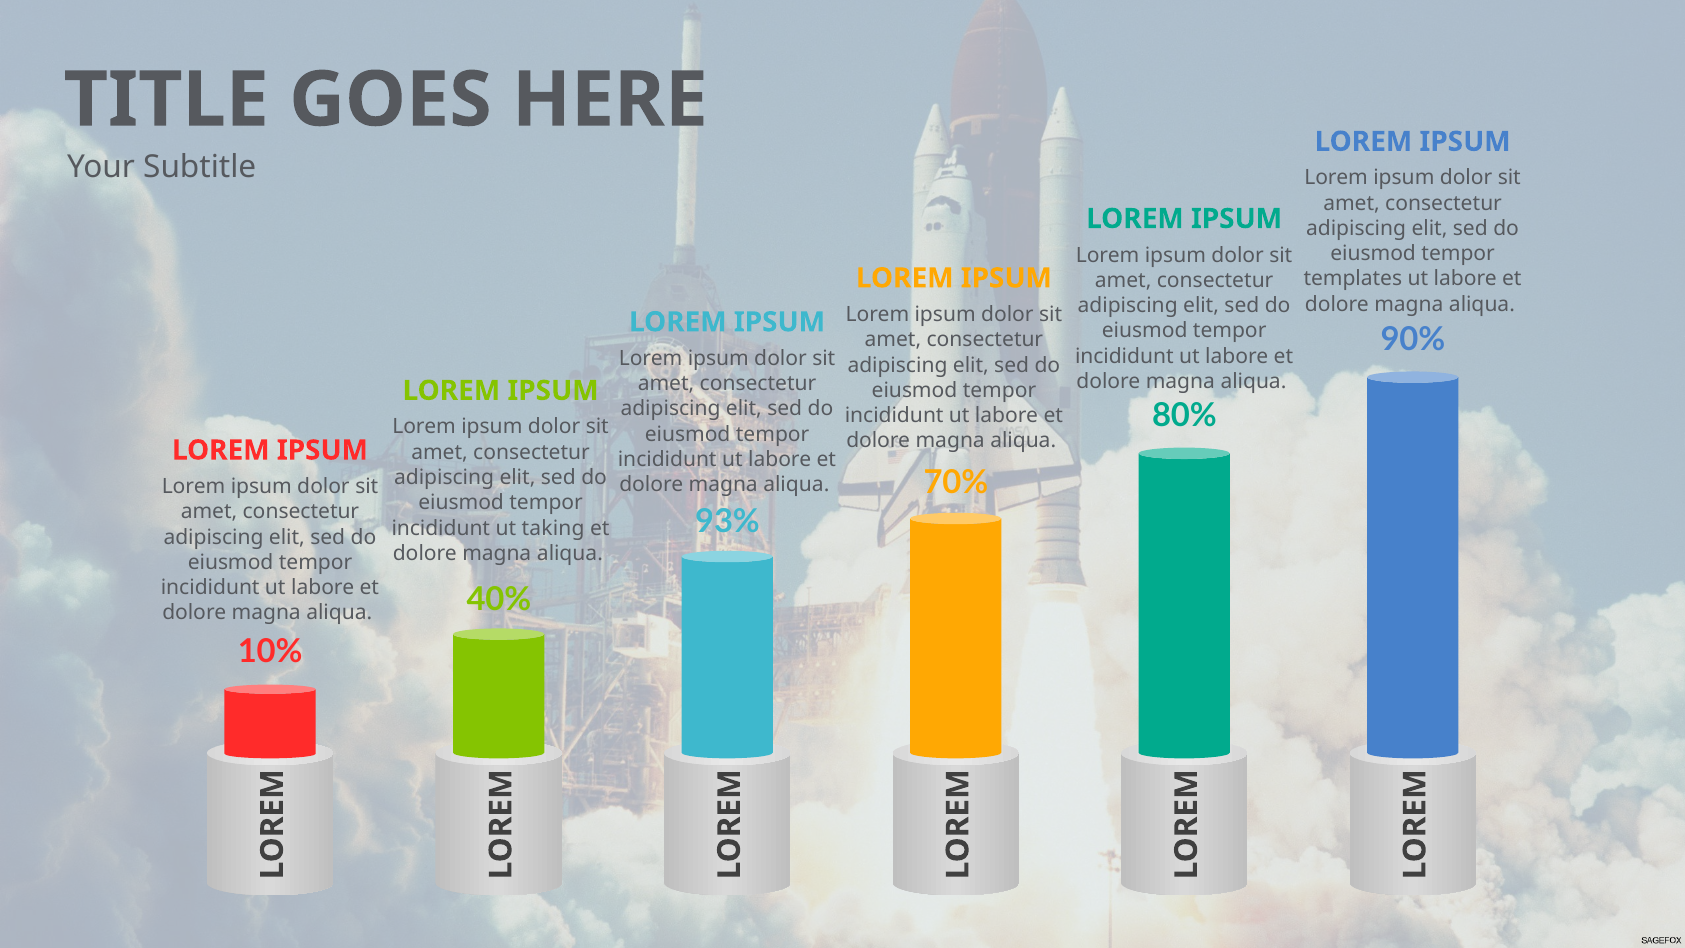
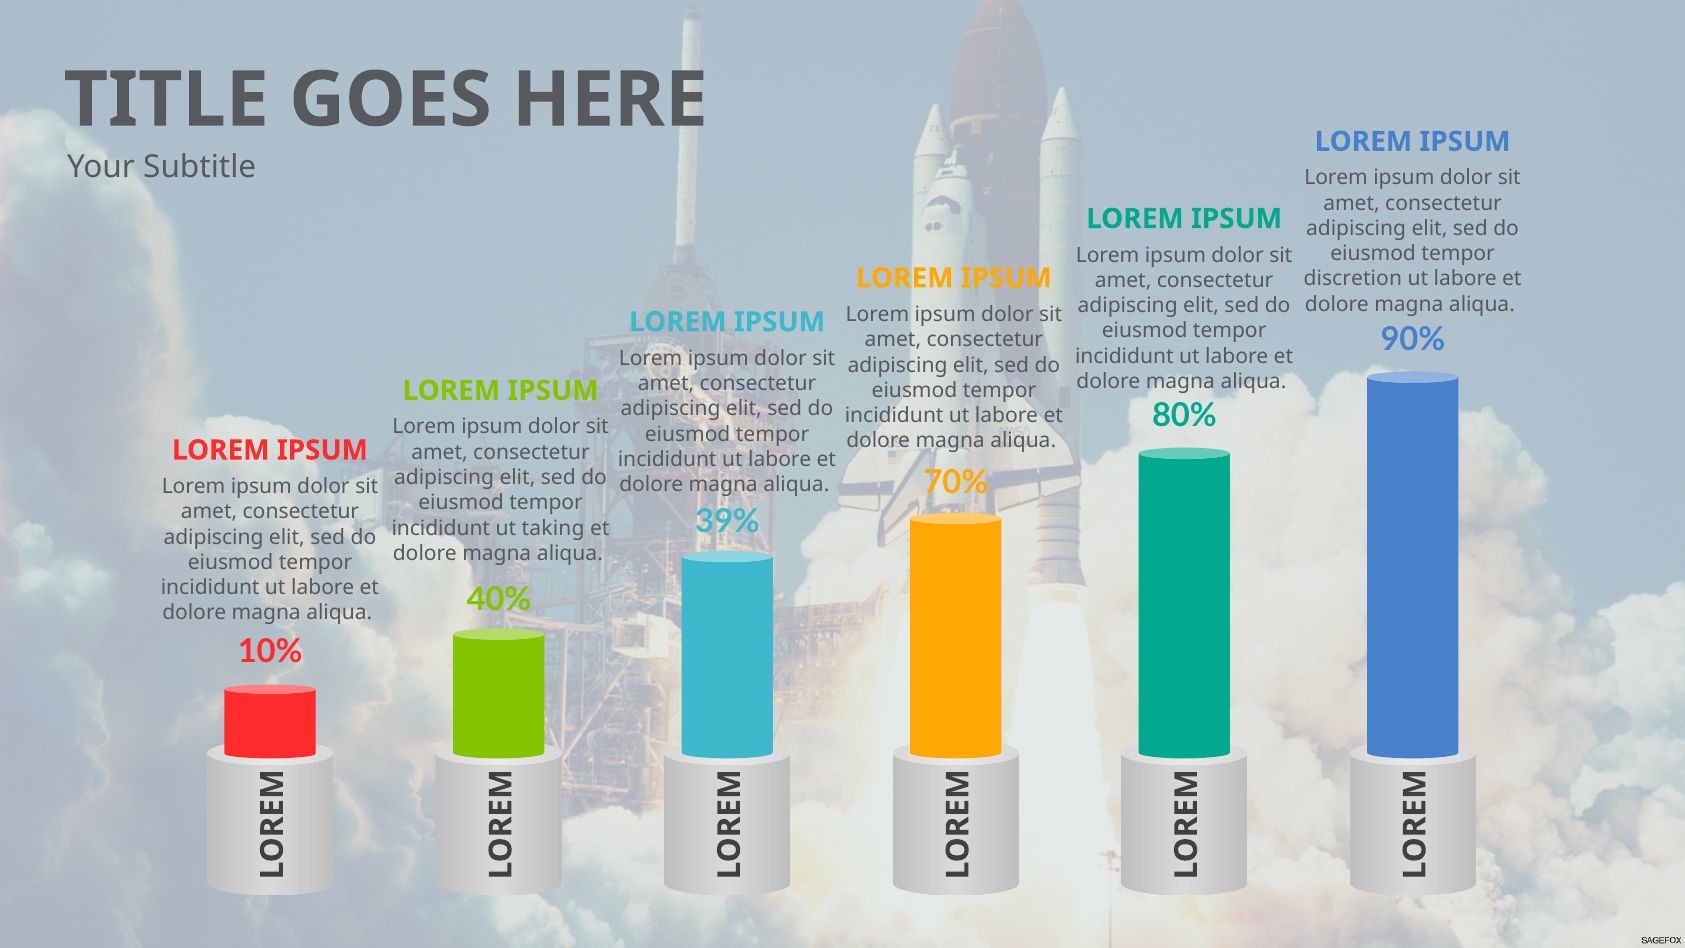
templates: templates -> discretion
93%: 93% -> 39%
